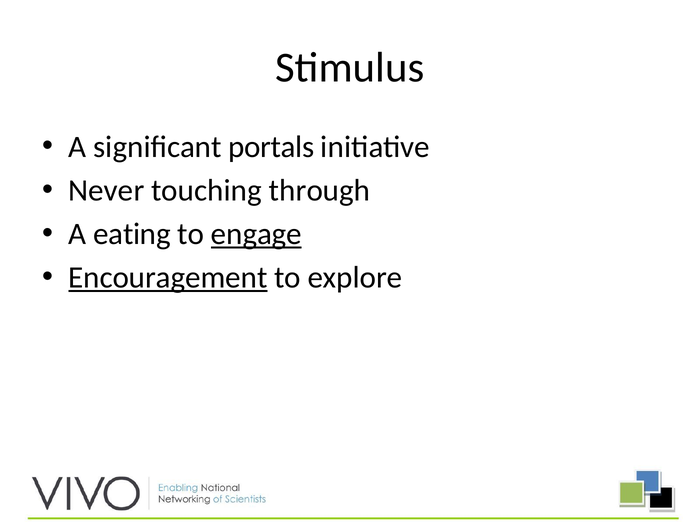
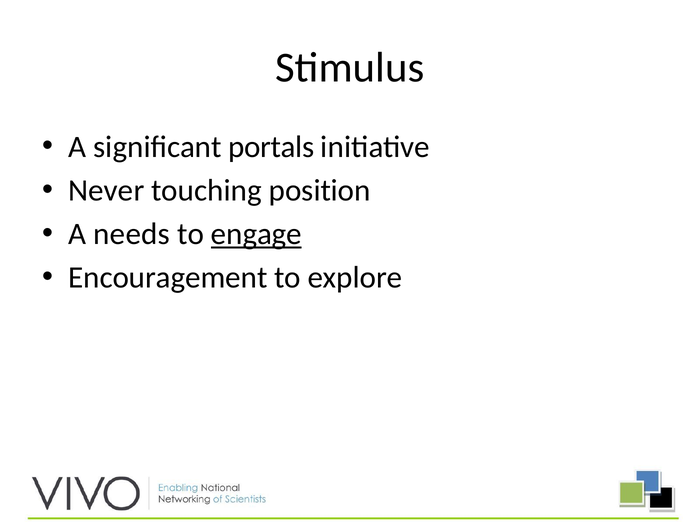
through: through -> position
eating: eating -> needs
Encouragement underline: present -> none
